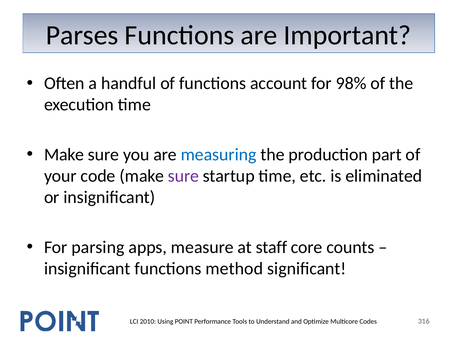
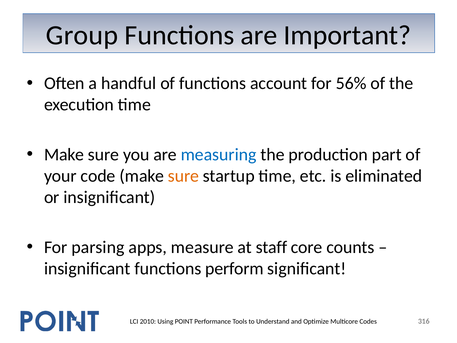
Parses: Parses -> Group
98%: 98% -> 56%
sure at (183, 176) colour: purple -> orange
method: method -> perform
